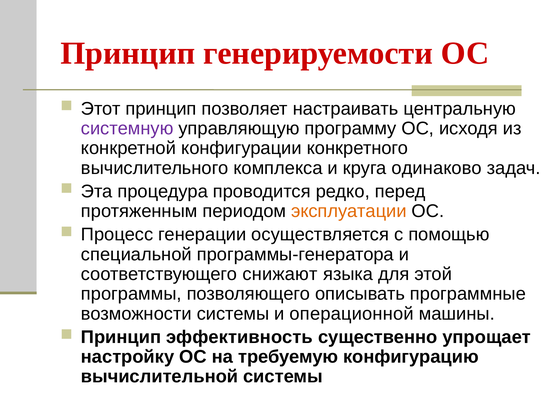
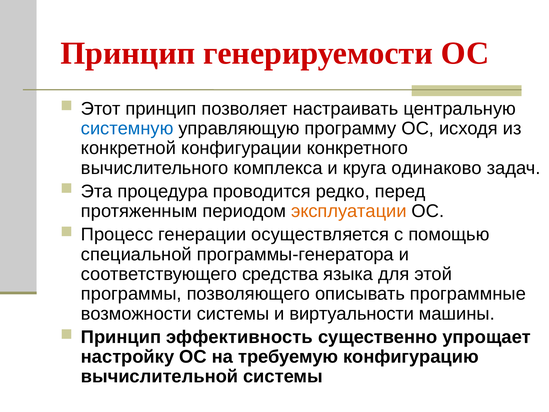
системную colour: purple -> blue
снижают: снижают -> средства
операционной: операционной -> виртуальности
